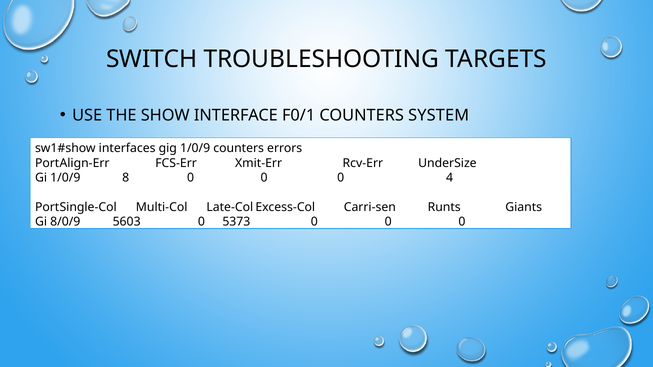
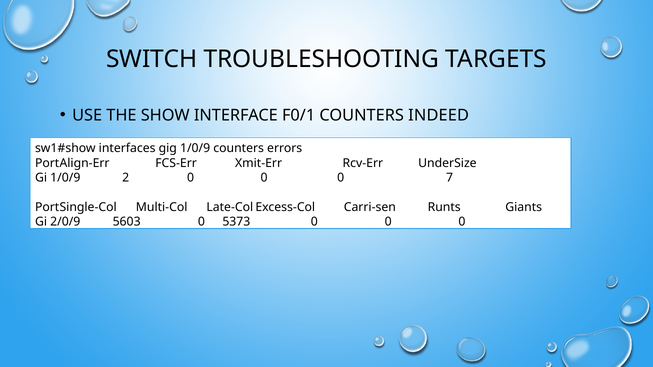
SYSTEM: SYSTEM -> INDEED
8: 8 -> 2
4: 4 -> 7
8/0/9: 8/0/9 -> 2/0/9
